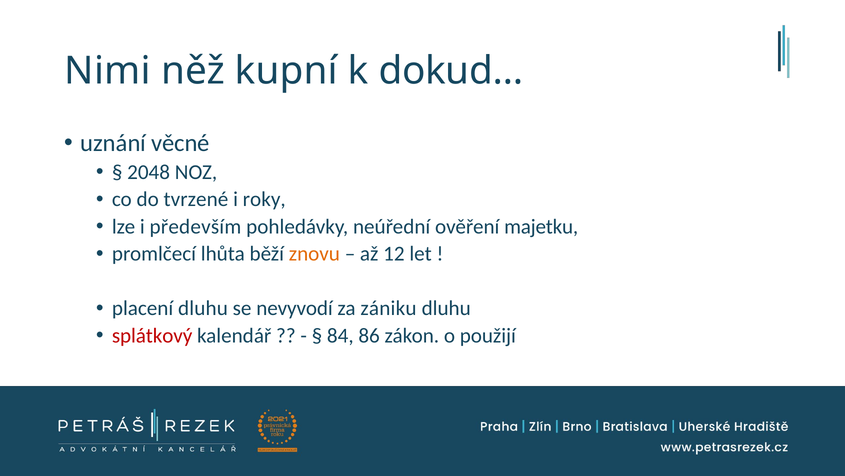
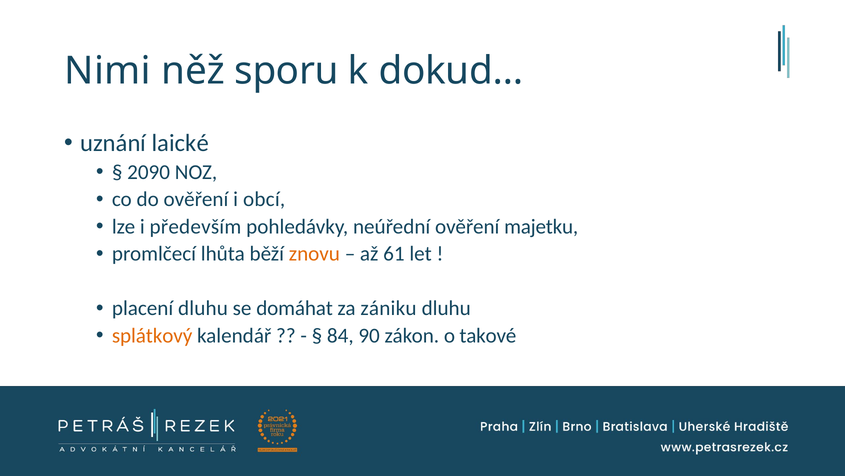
kupní: kupní -> sporu
věcné: věcné -> laické
2048: 2048 -> 2090
do tvrzené: tvrzené -> ověření
roky: roky -> obcí
12: 12 -> 61
nevyvodí: nevyvodí -> domáhat
splátkový colour: red -> orange
86: 86 -> 90
použijí: použijí -> takové
